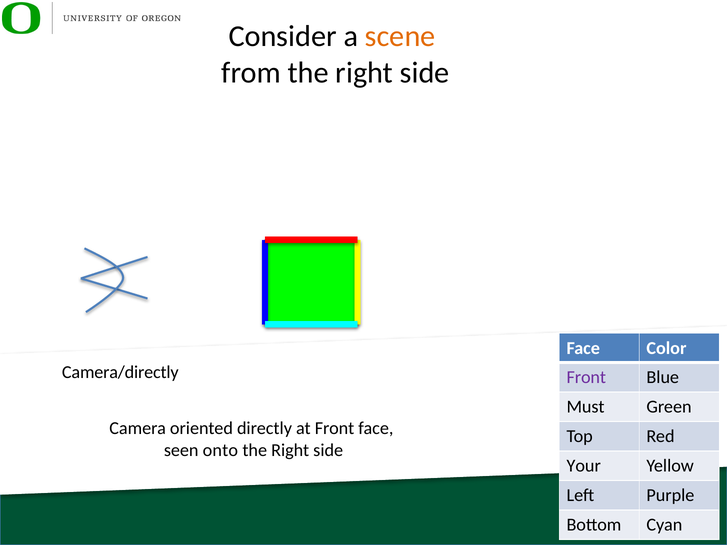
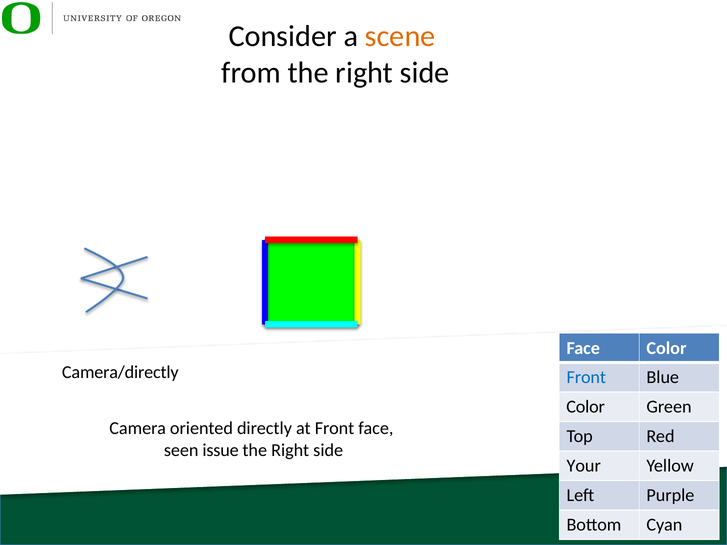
Front at (586, 378) colour: purple -> blue
Must at (586, 407): Must -> Color
onto: onto -> issue
